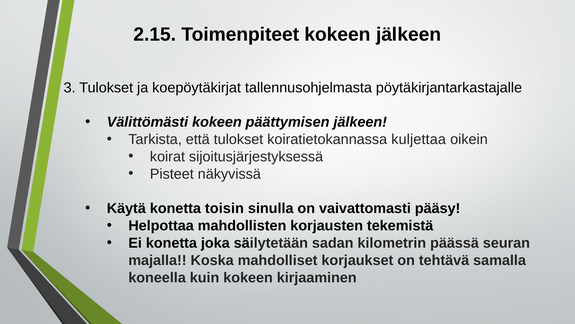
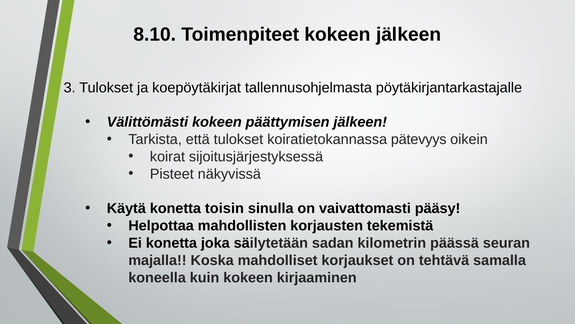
2.15: 2.15 -> 8.10
kuljettaa: kuljettaa -> pätevyys
